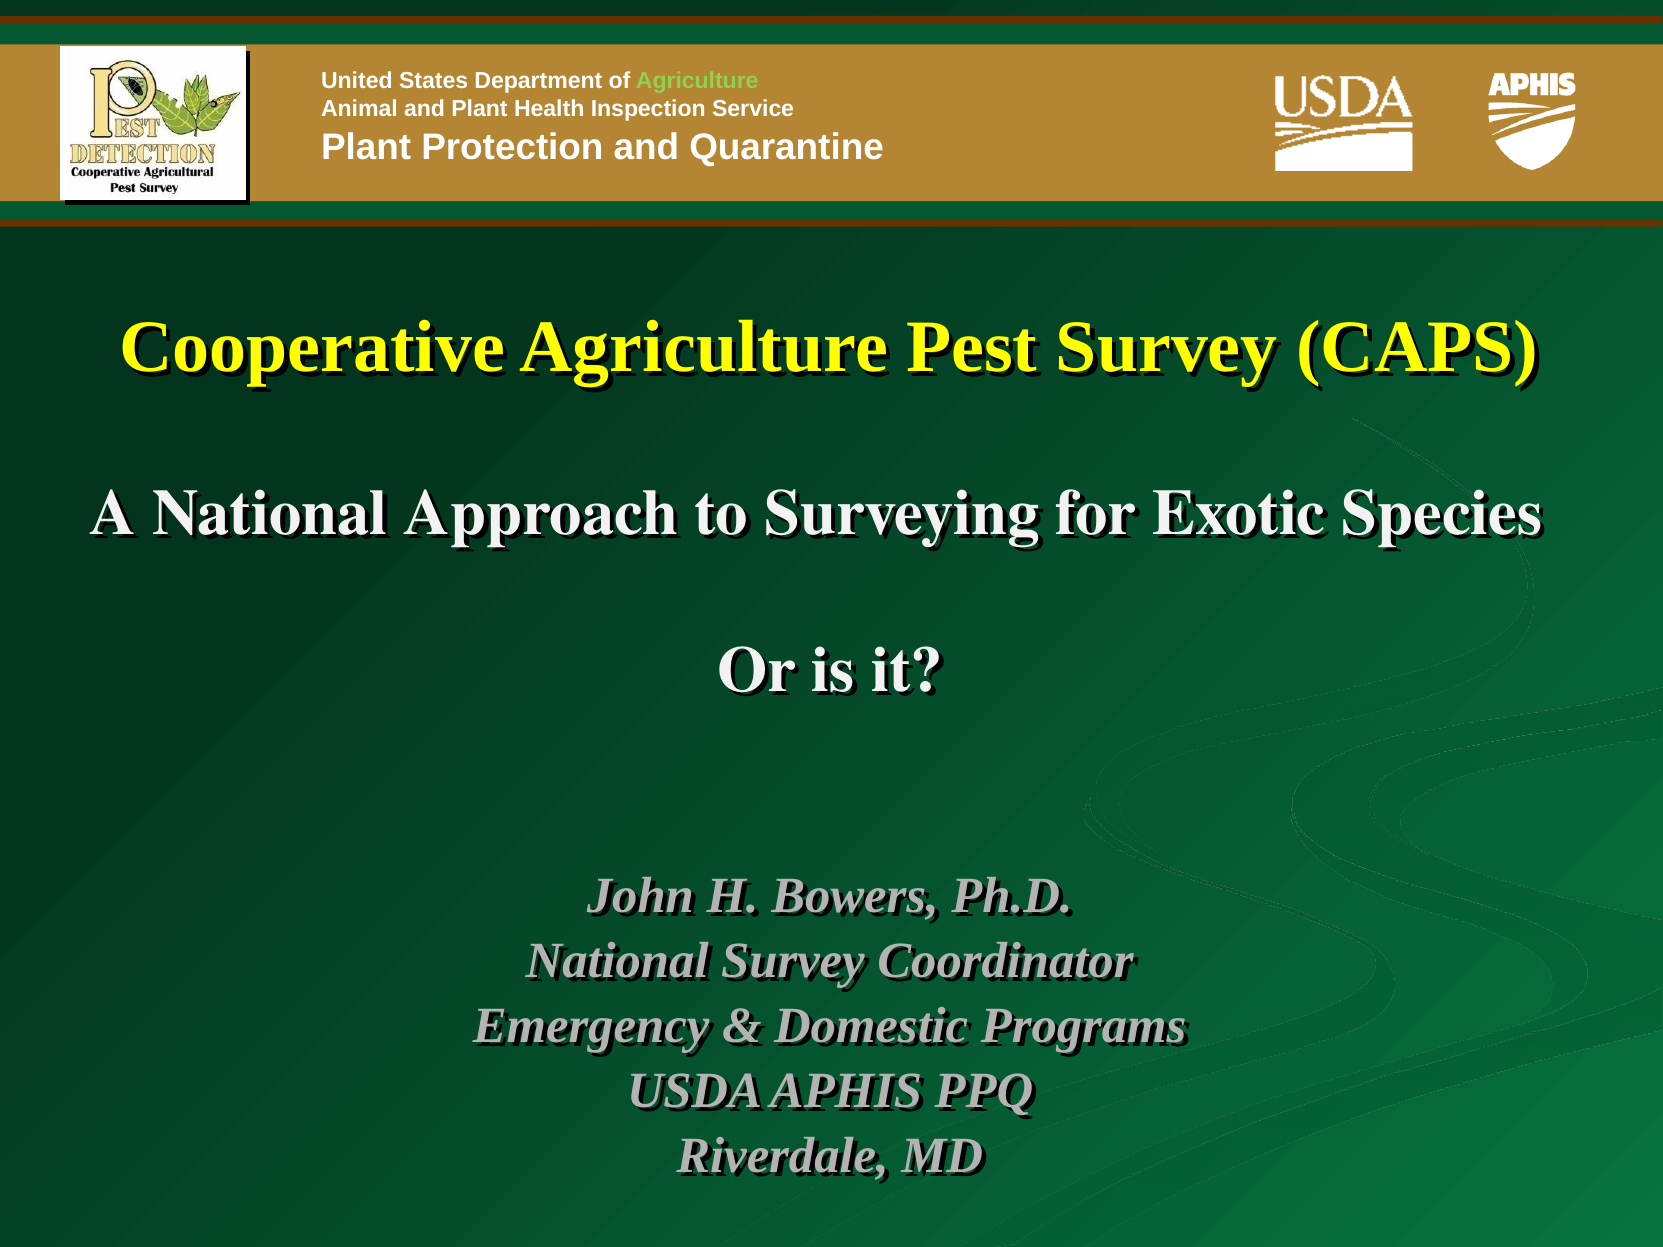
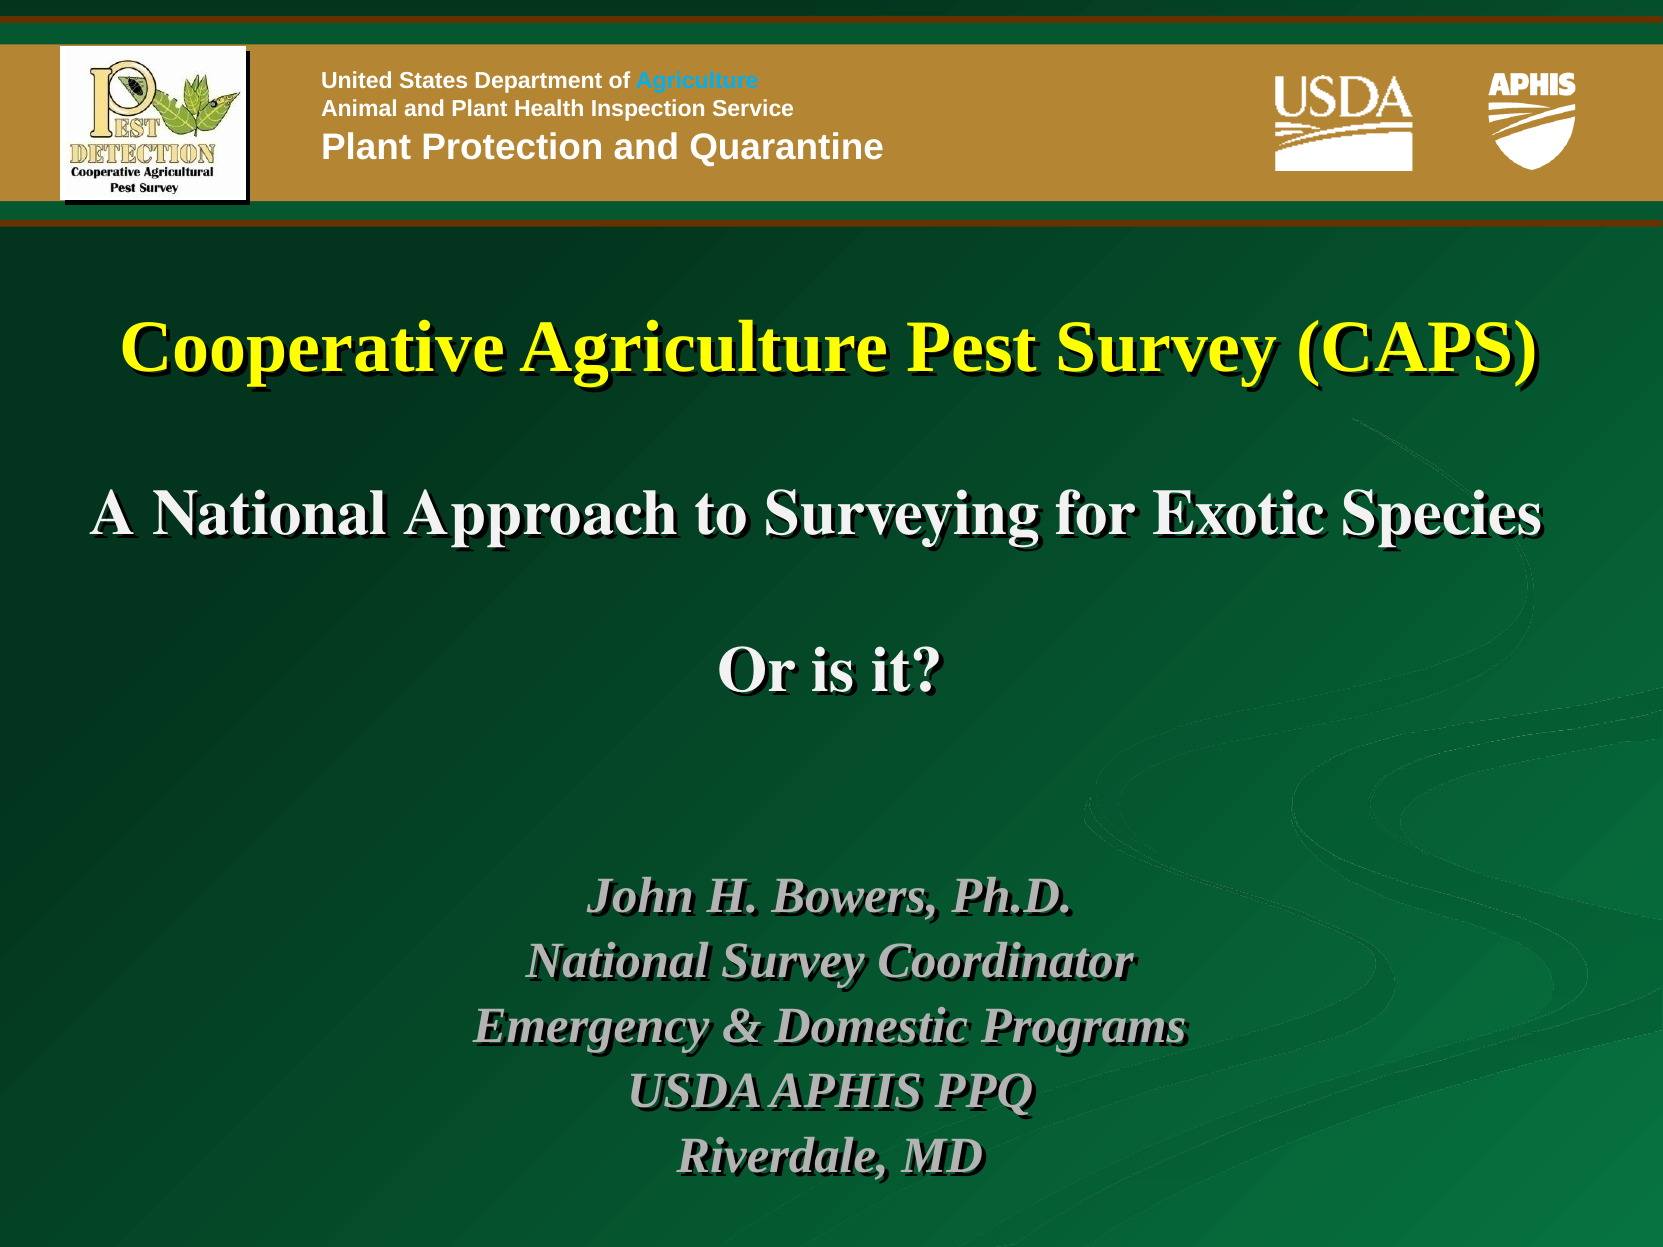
Agriculture at (697, 81) colour: light green -> light blue
